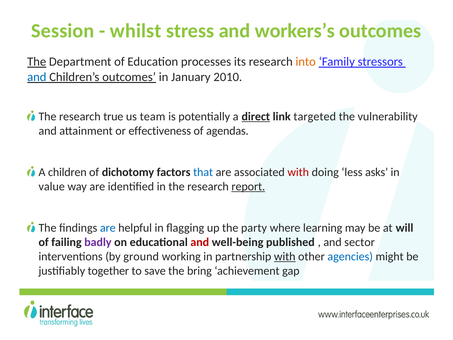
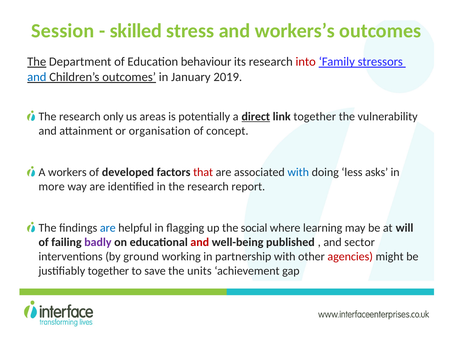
whilst: whilst -> skilled
processes: processes -> behaviour
into colour: orange -> red
2010: 2010 -> 2019
true: true -> only
team: team -> areas
link targeted: targeted -> together
effectiveness: effectiveness -> organisation
agendas: agendas -> concept
children: children -> workers
dichotomy: dichotomy -> developed
that colour: blue -> red
with at (298, 172) colour: red -> blue
value: value -> more
report underline: present -> none
party: party -> social
with at (285, 256) underline: present -> none
agencies colour: blue -> red
bring: bring -> units
